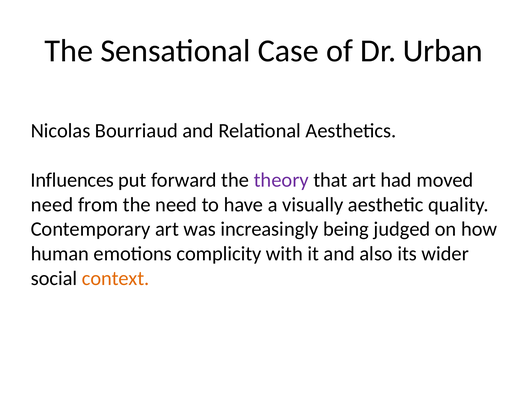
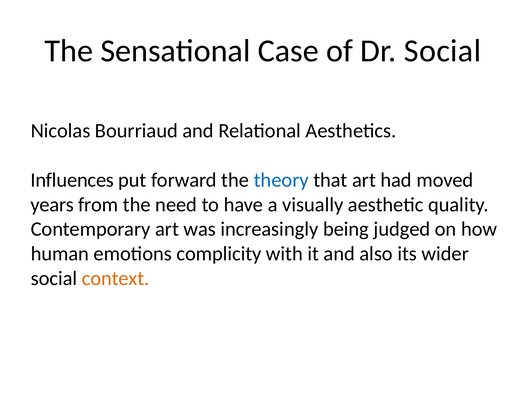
Dr Urban: Urban -> Social
theory colour: purple -> blue
need at (52, 205): need -> years
